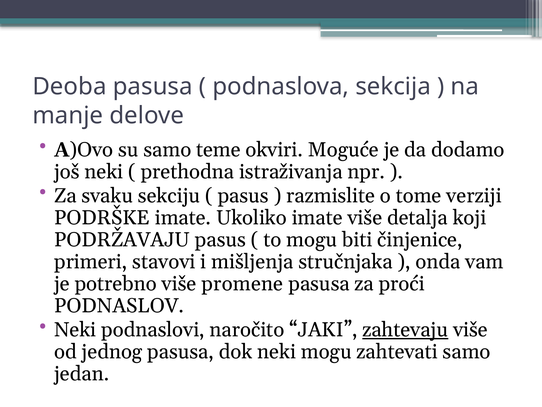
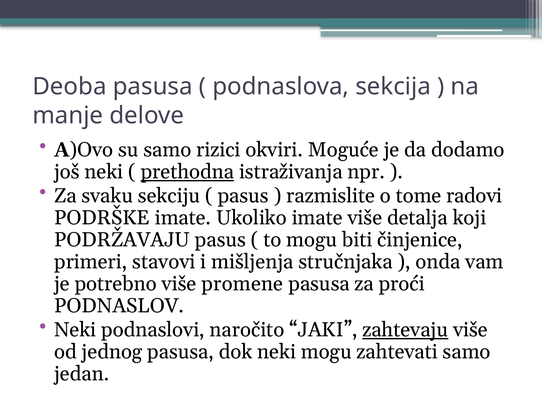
teme: teme -> rizici
prethodna underline: none -> present
verziji: verziji -> radovi
